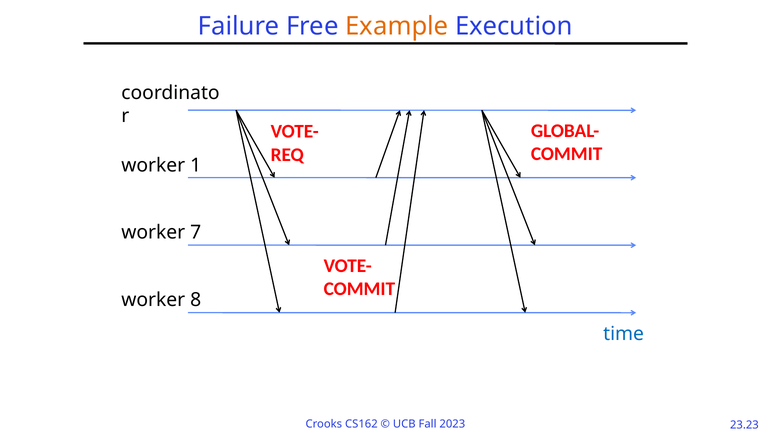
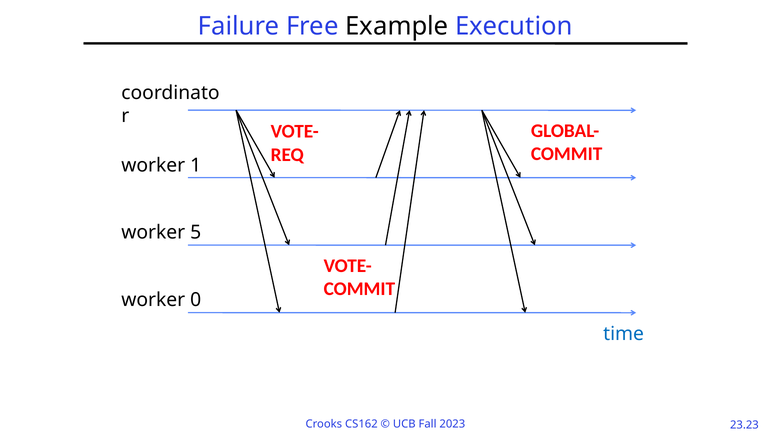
Example colour: orange -> black
7: 7 -> 5
8: 8 -> 0
